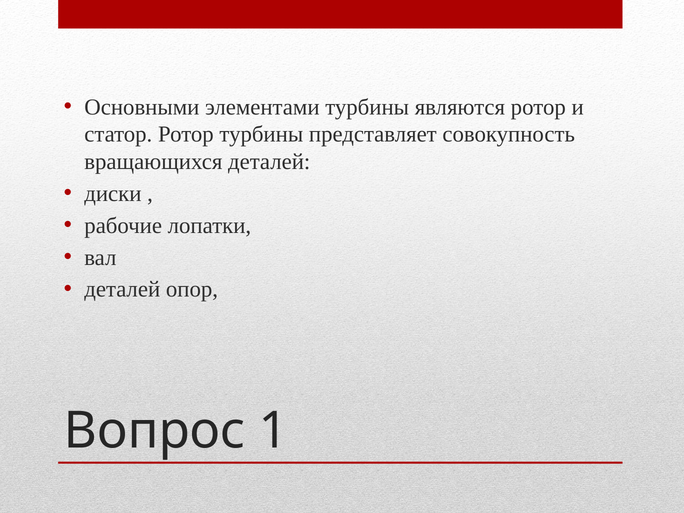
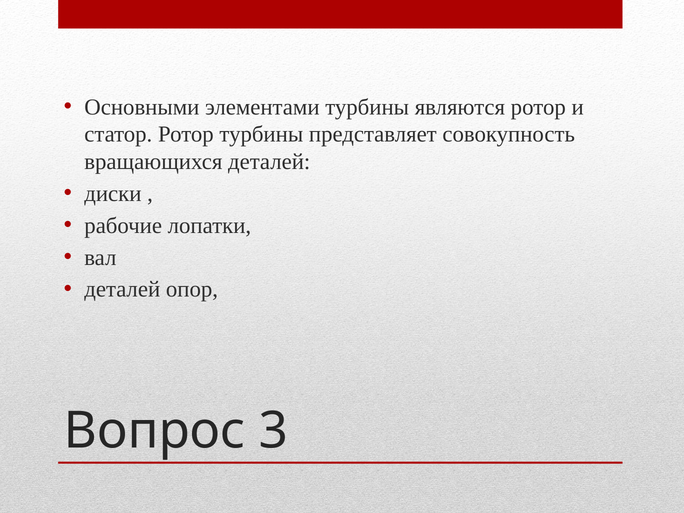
1: 1 -> 3
